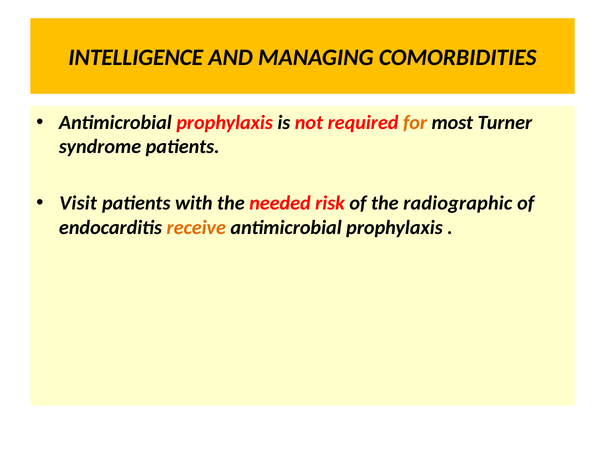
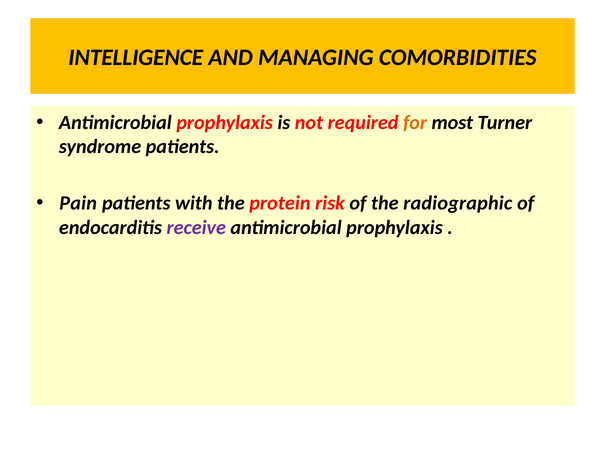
Visit: Visit -> Pain
needed: needed -> protein
receive colour: orange -> purple
